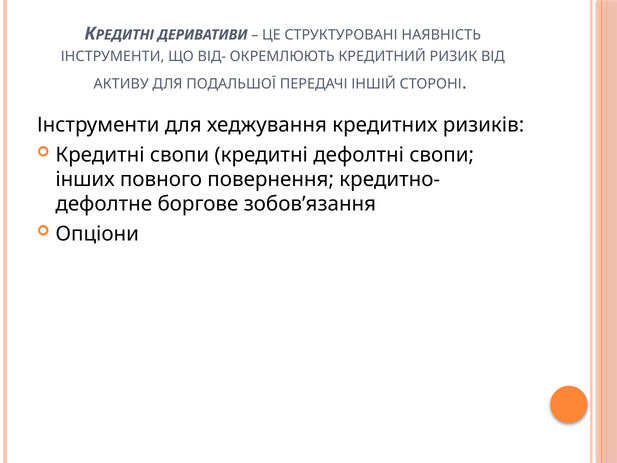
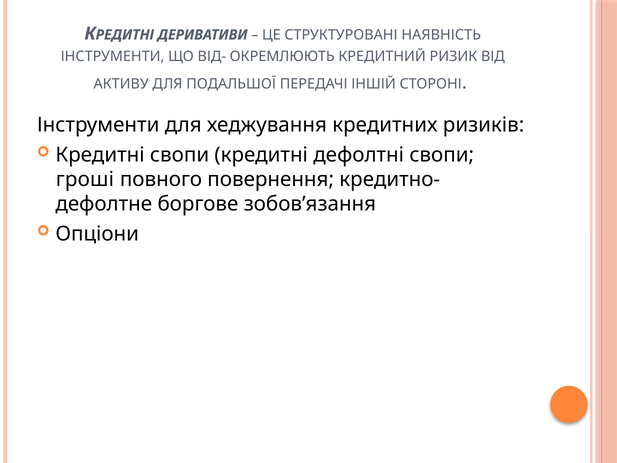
інших: інших -> гроші
